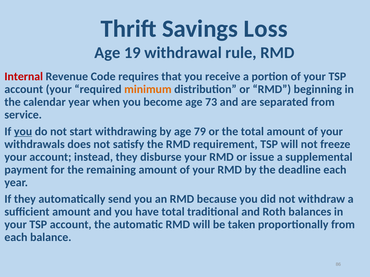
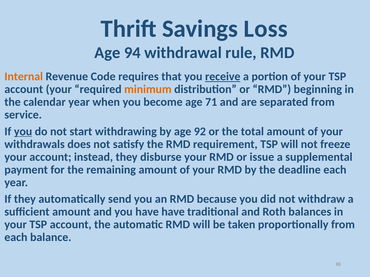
19: 19 -> 94
Internal colour: red -> orange
receive underline: none -> present
73: 73 -> 71
79: 79 -> 92
have total: total -> have
